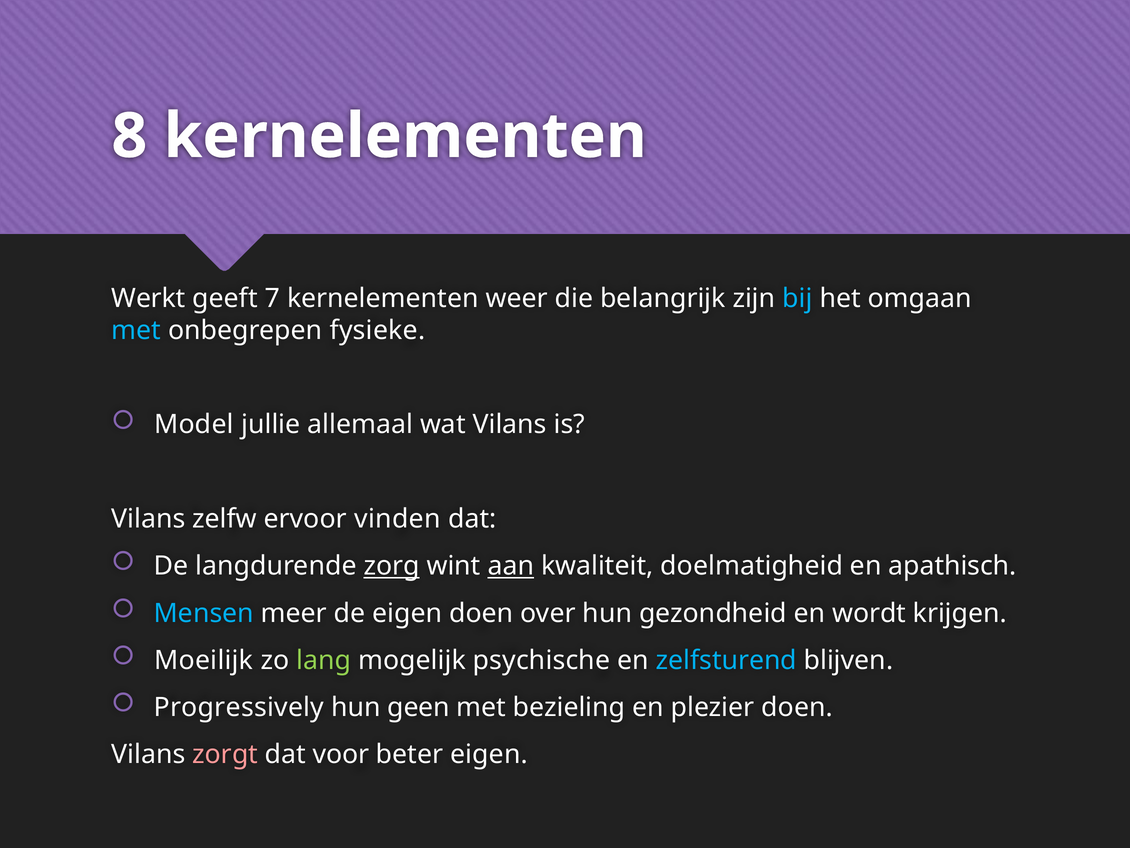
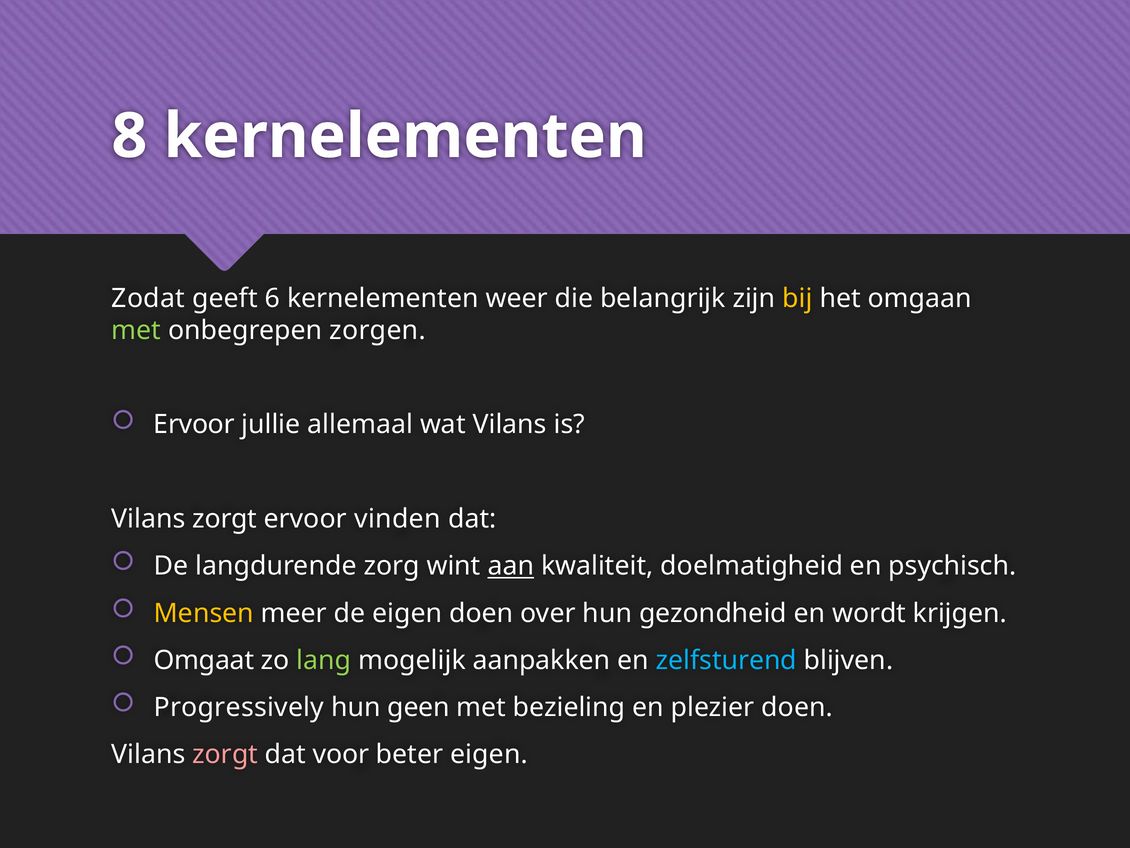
Werkt: Werkt -> Zodat
7: 7 -> 6
bij colour: light blue -> yellow
met at (136, 330) colour: light blue -> light green
fysieke: fysieke -> zorgen
Model at (194, 424): Model -> Ervoor
zelfw at (225, 519): zelfw -> zorgt
zorg underline: present -> none
apathisch: apathisch -> psychisch
Mensen colour: light blue -> yellow
Moeilijk: Moeilijk -> Omgaat
psychische: psychische -> aanpakken
